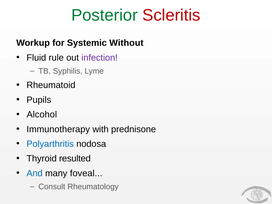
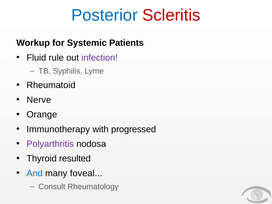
Posterior colour: green -> blue
Without: Without -> Patients
Pupils: Pupils -> Nerve
Alcohol: Alcohol -> Orange
prednisone: prednisone -> progressed
Polyarthritis colour: blue -> purple
